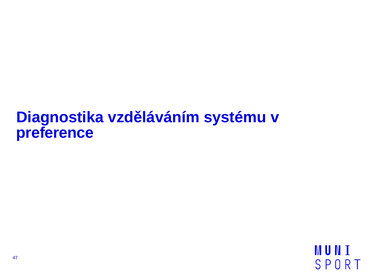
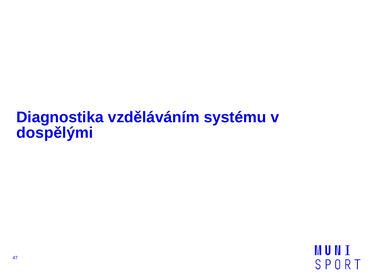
preference: preference -> dospělými
